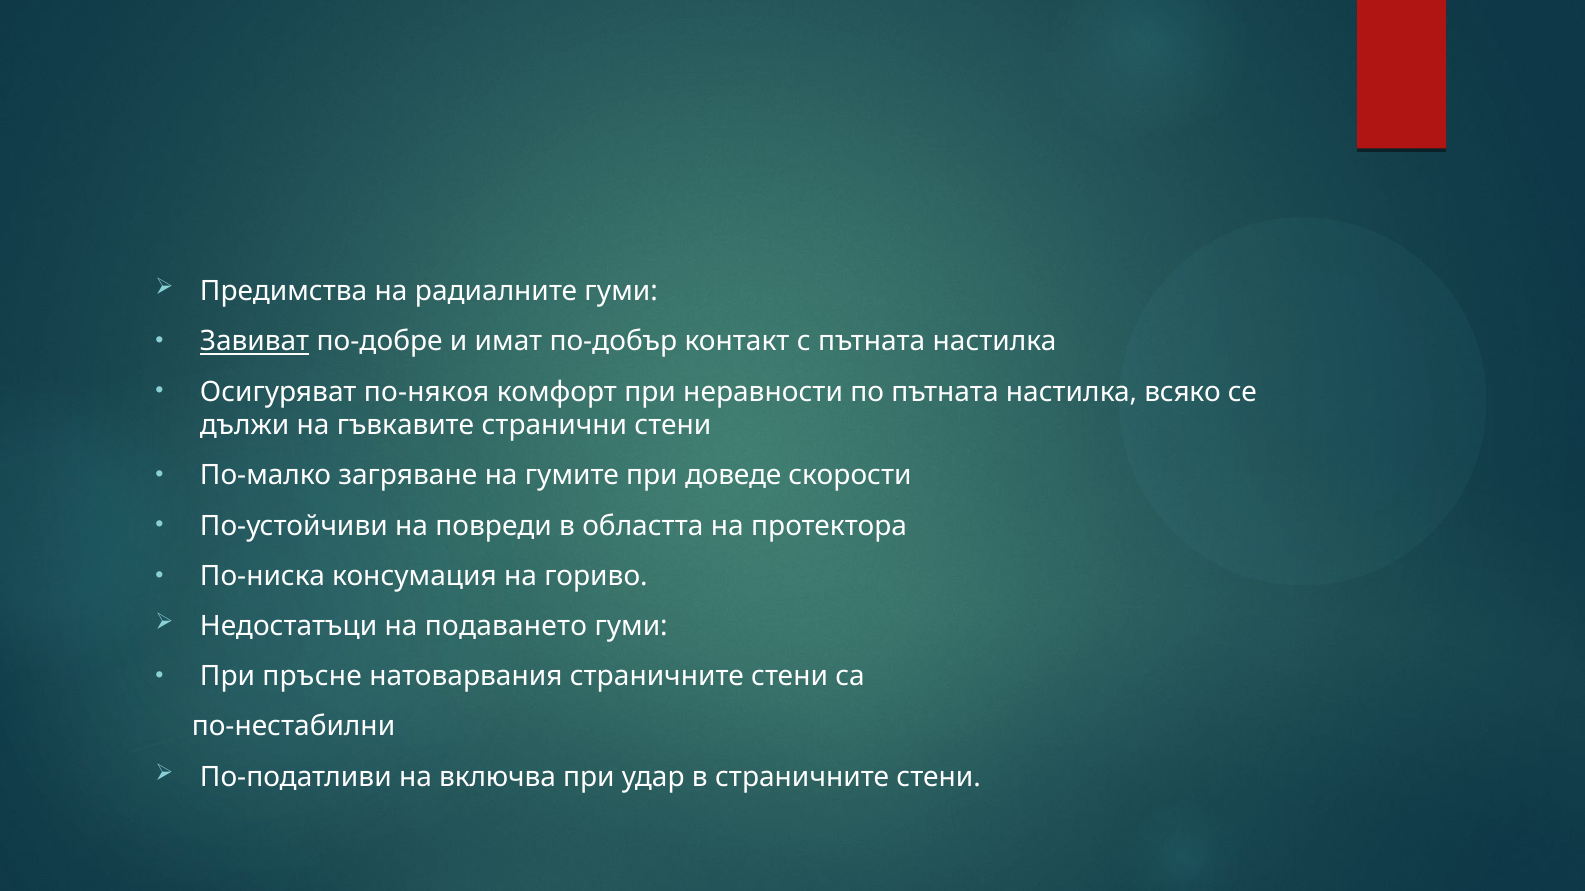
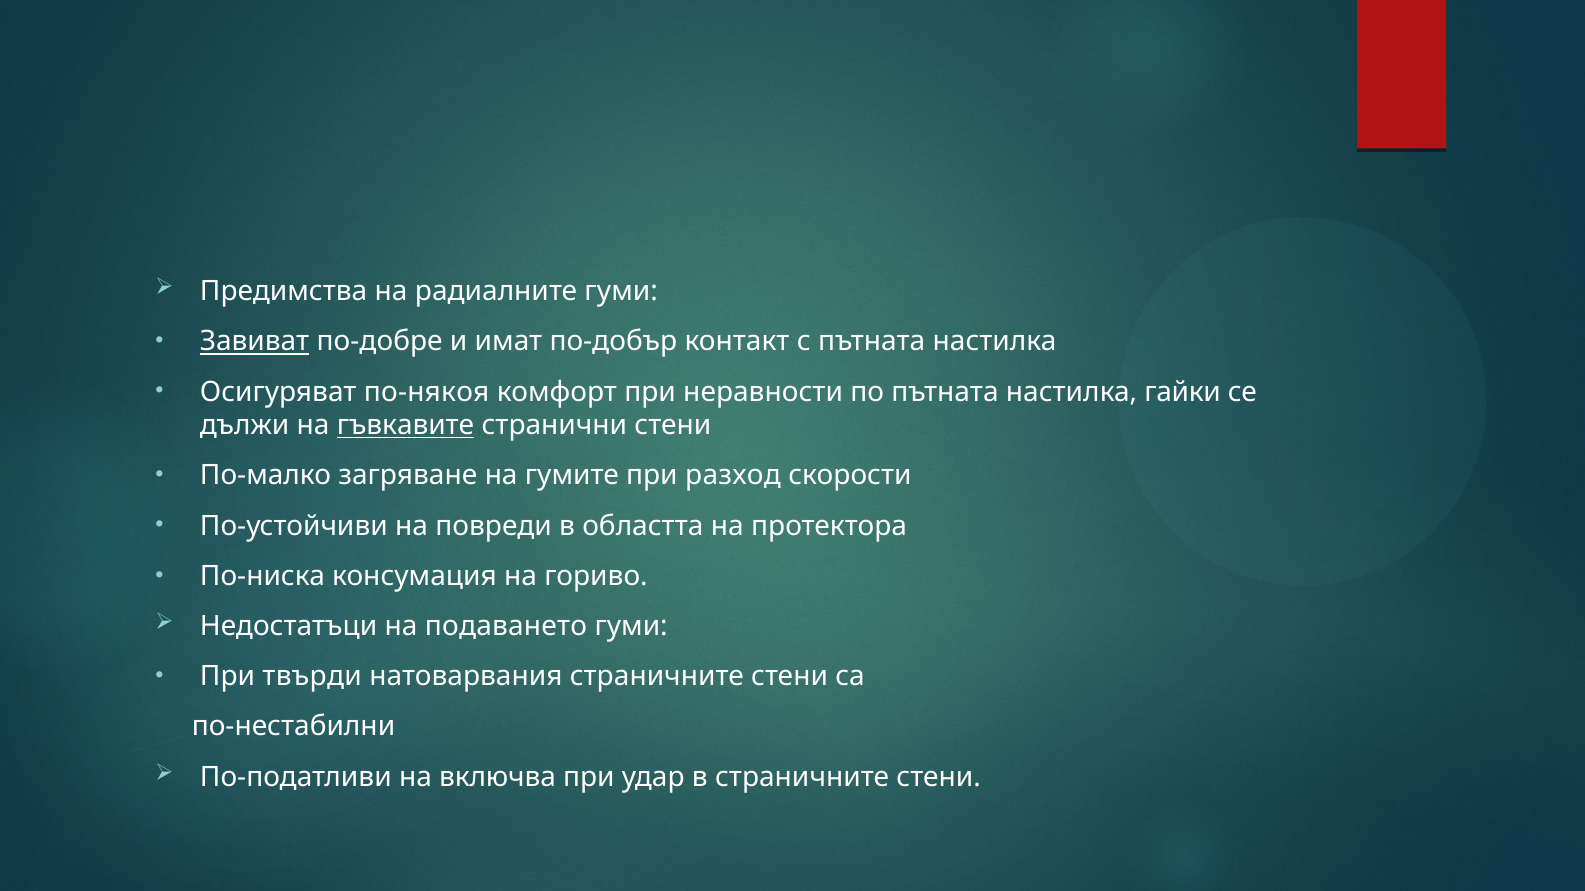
всяко: всяко -> гайки
гъвкавите underline: none -> present
доведе: доведе -> разход
пръсне: пръсне -> твърди
